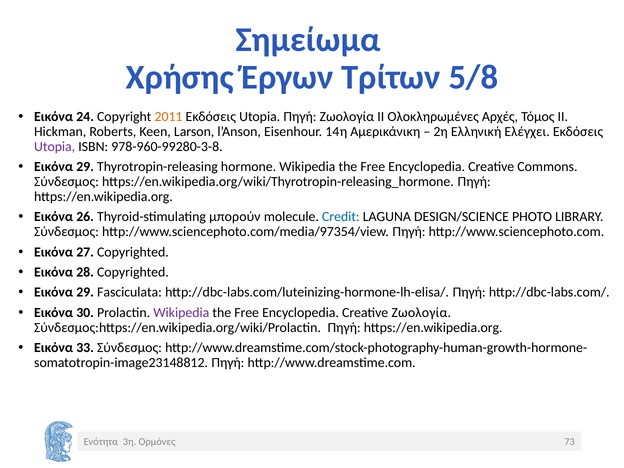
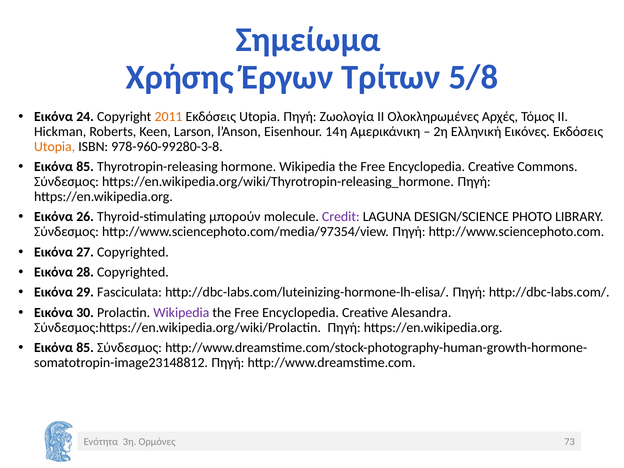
Ελέγχει: Ελέγχει -> Εικόνες
Utopia at (55, 147) colour: purple -> orange
29 at (85, 167): 29 -> 85
Credit colour: blue -> purple
Creative Ζωολογία: Ζωολογία -> Alesandra
33 at (85, 348): 33 -> 85
